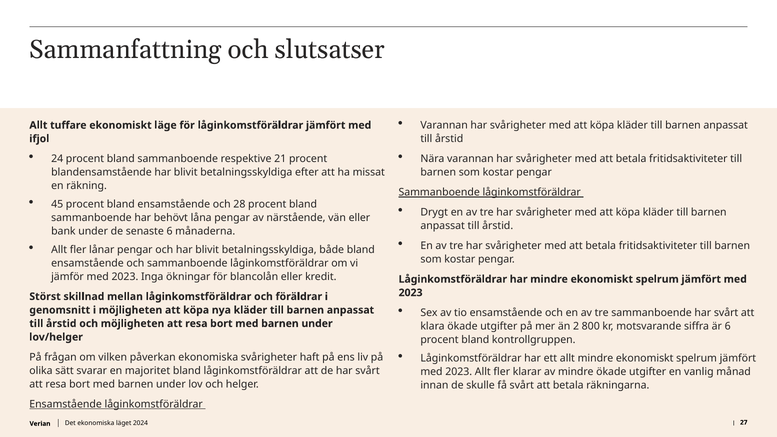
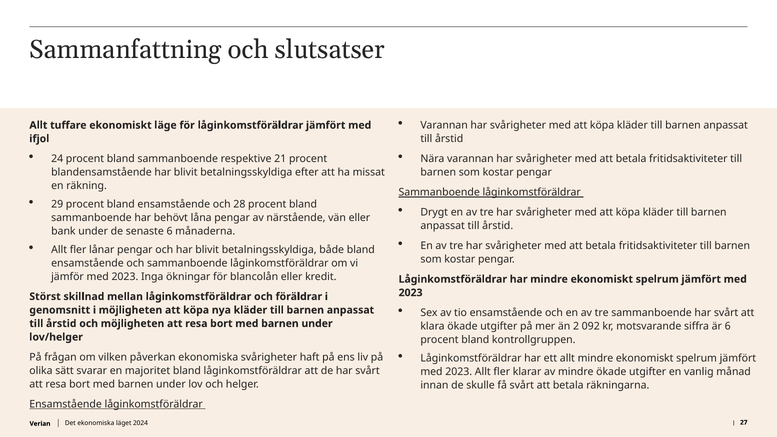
45: 45 -> 29
800: 800 -> 092
